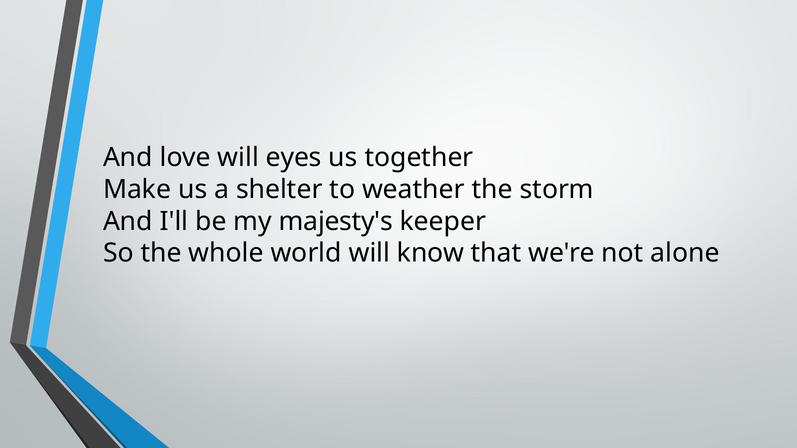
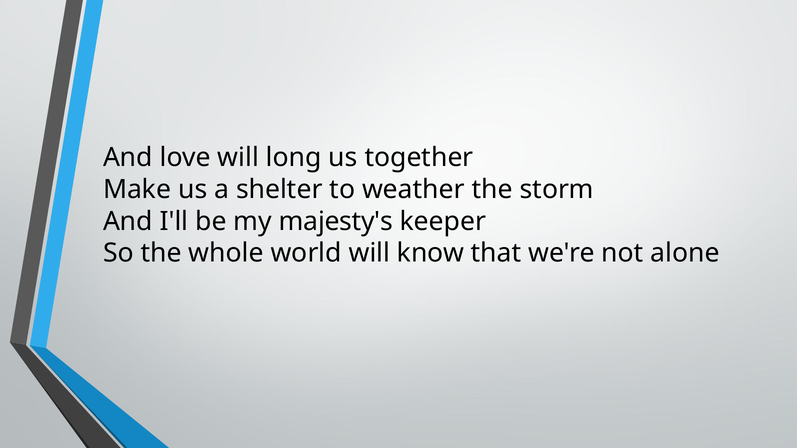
eyes: eyes -> long
